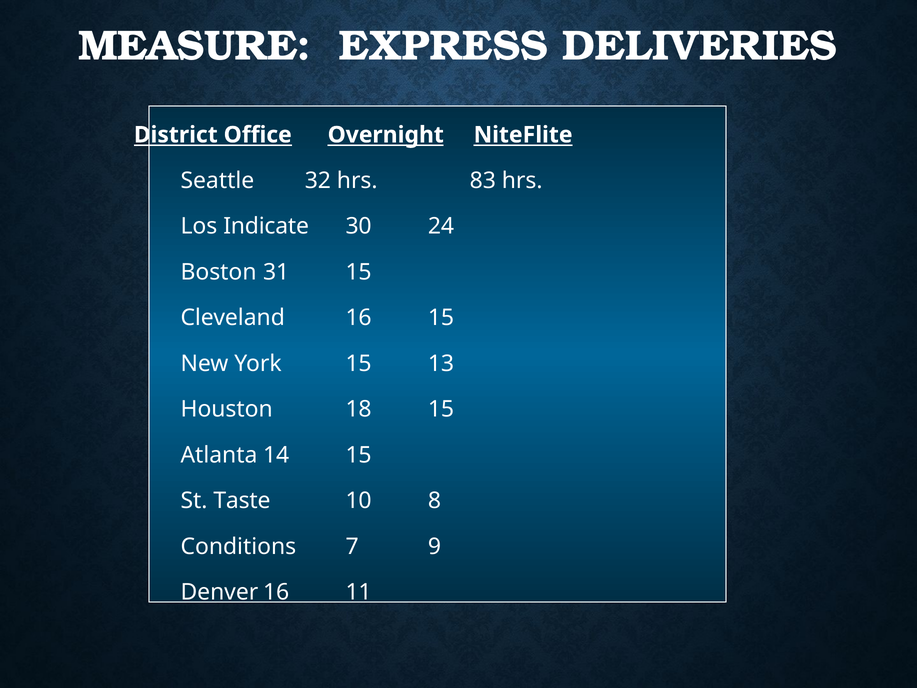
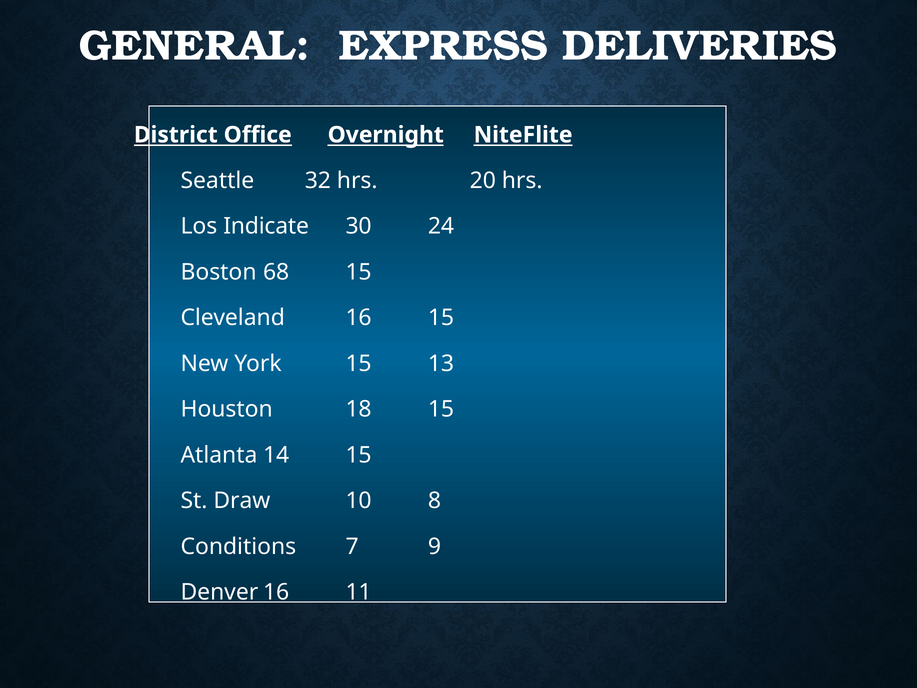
MEASURE: MEASURE -> GENERAL
83: 83 -> 20
31: 31 -> 68
Taste: Taste -> Draw
